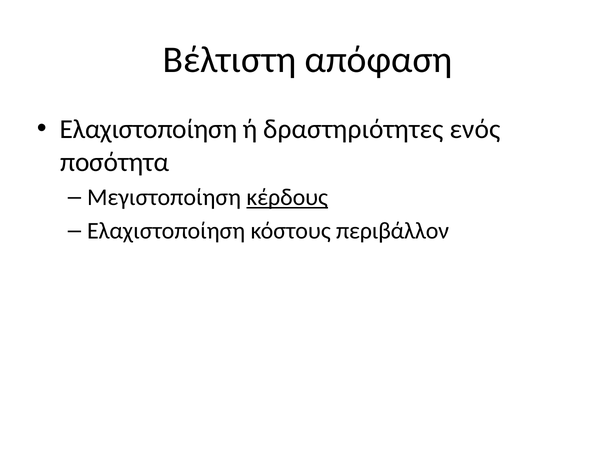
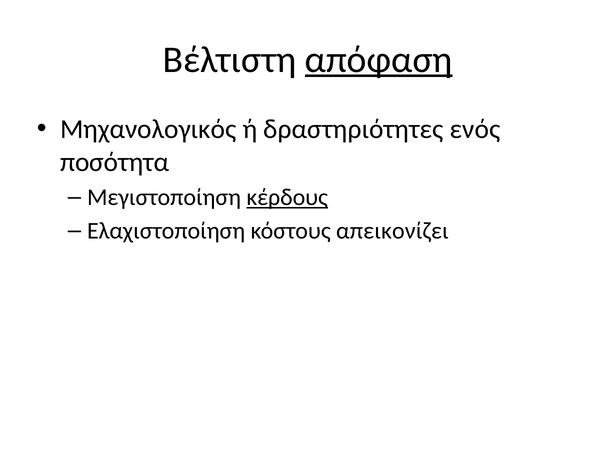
απόφαση underline: none -> present
Ελαχιστοποίηση at (148, 129): Ελαχιστοποίηση -> Μηχανολογικός
περιβάλλον: περιβάλλον -> απεικονίζει
